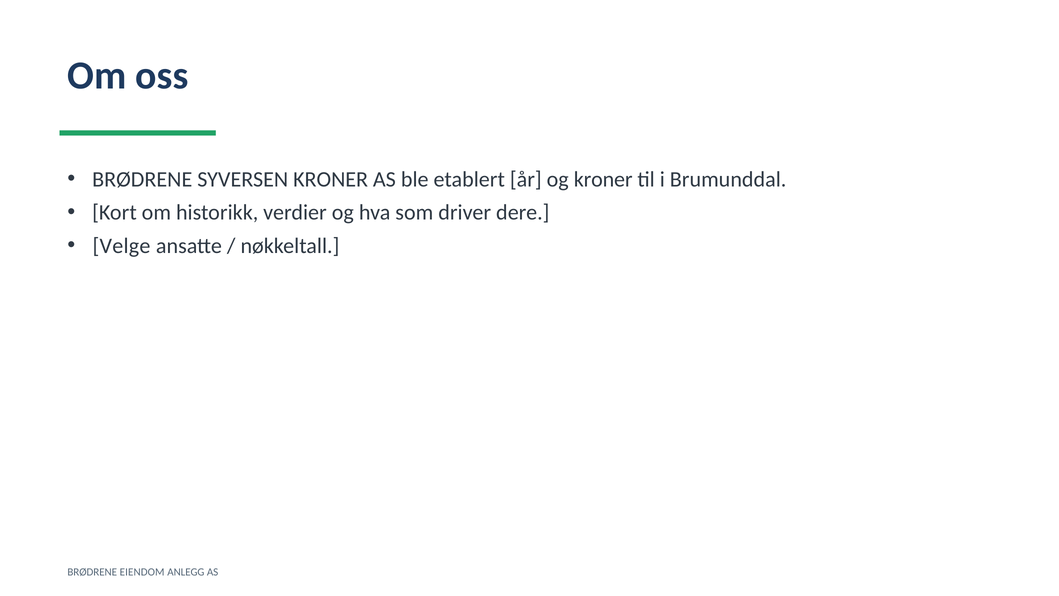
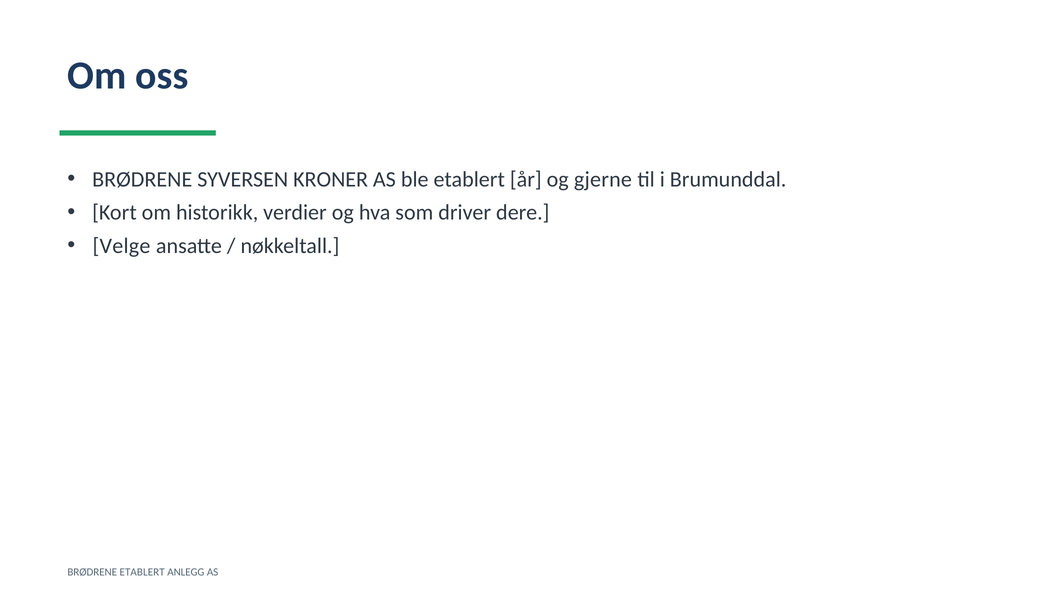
og kroner: kroner -> gjerne
BRØDRENE EIENDOM: EIENDOM -> ETABLERT
